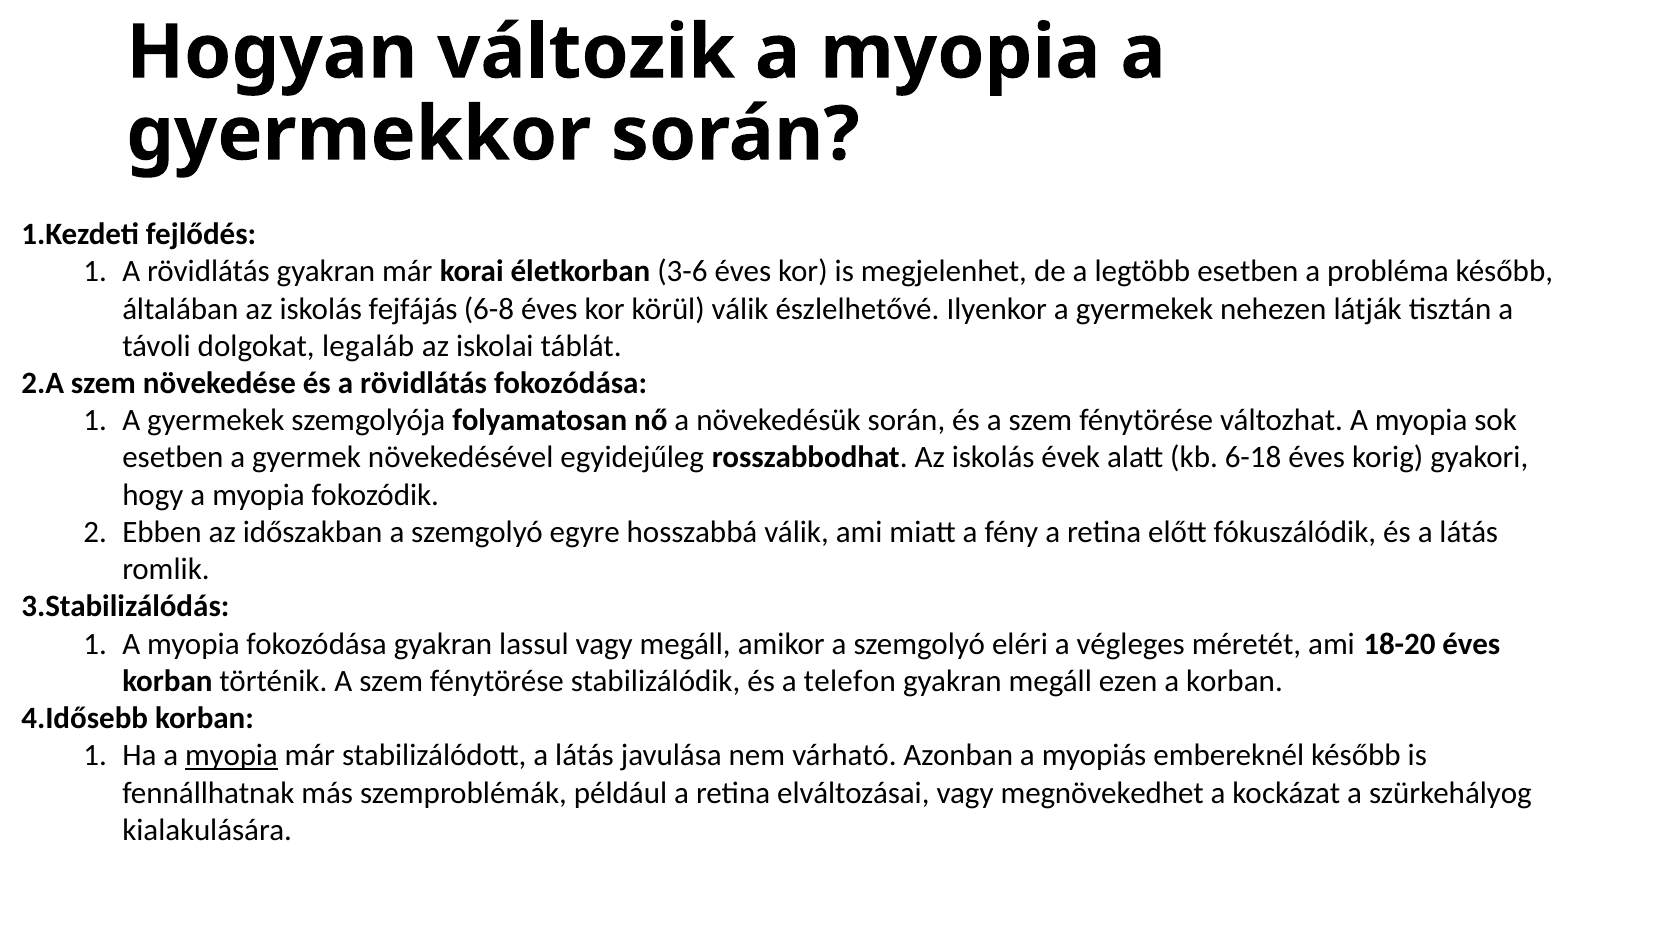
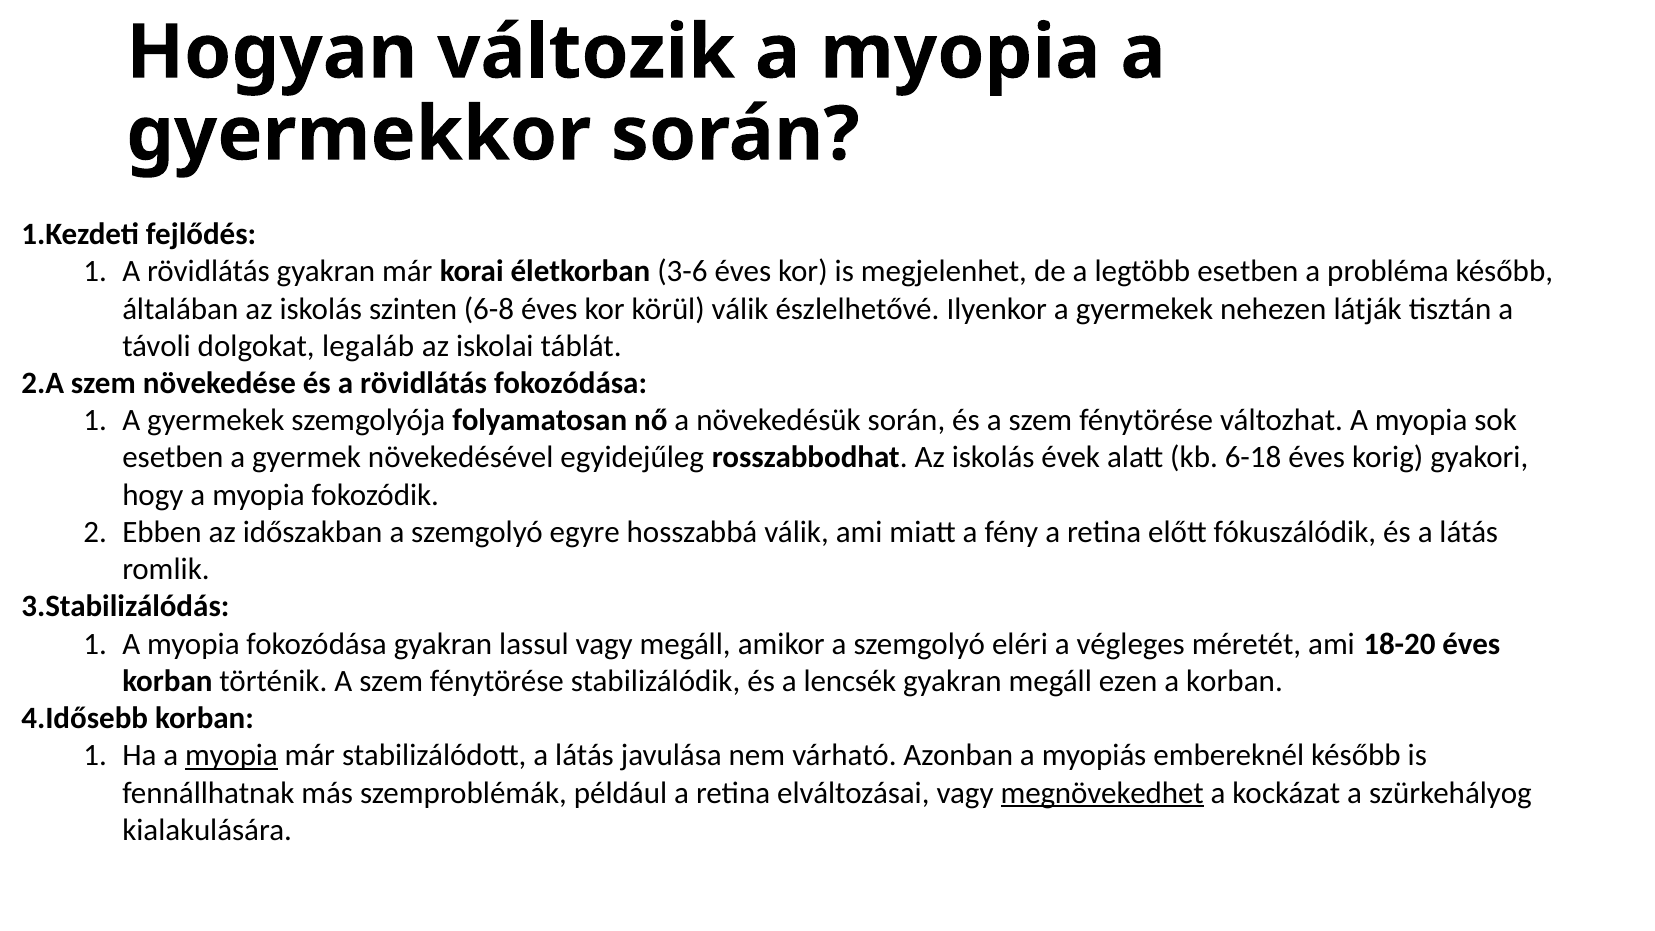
fejfájás: fejfájás -> szinten
telefon: telefon -> lencsék
megnövekedhet underline: none -> present
